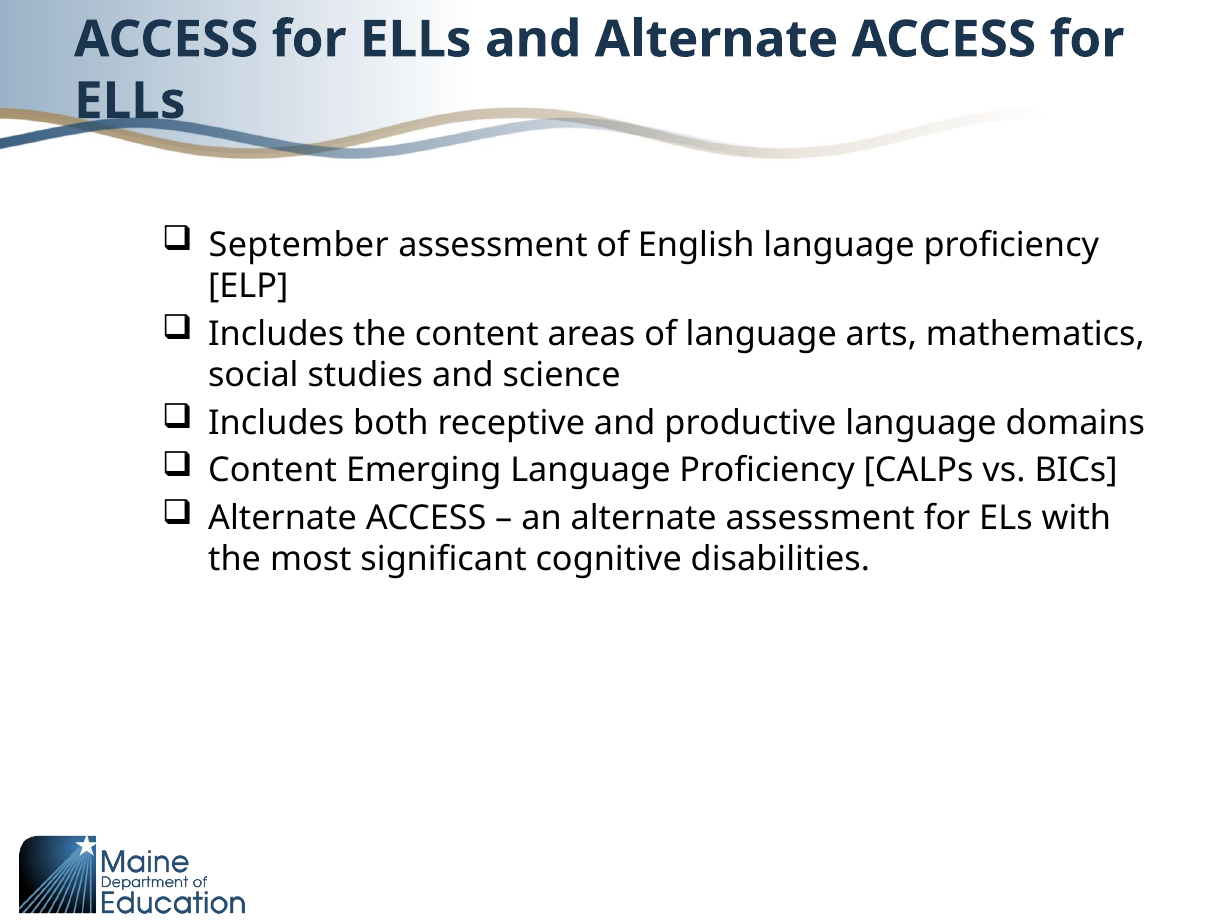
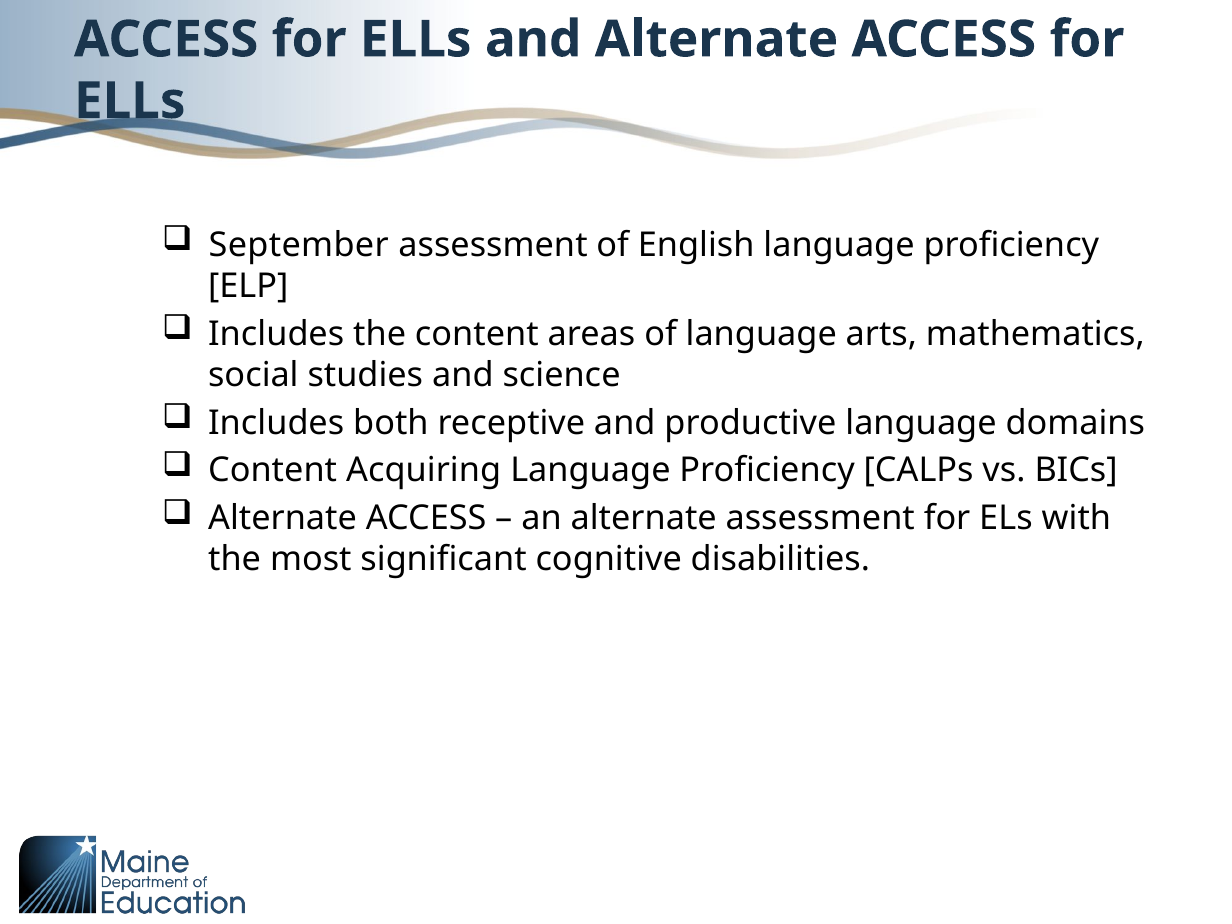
Emerging: Emerging -> Acquiring
